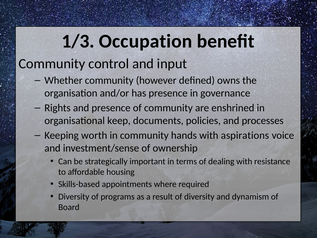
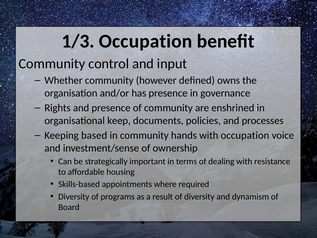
worth: worth -> based
with aspirations: aspirations -> occupation
